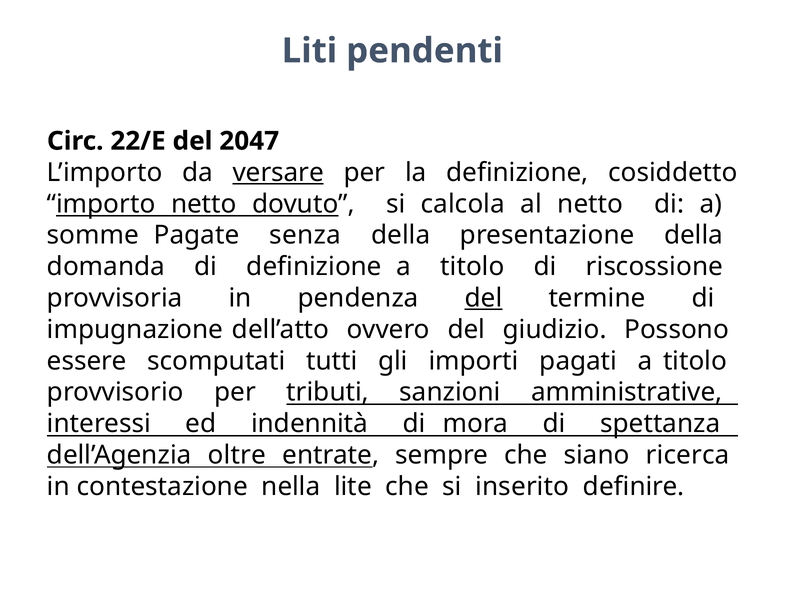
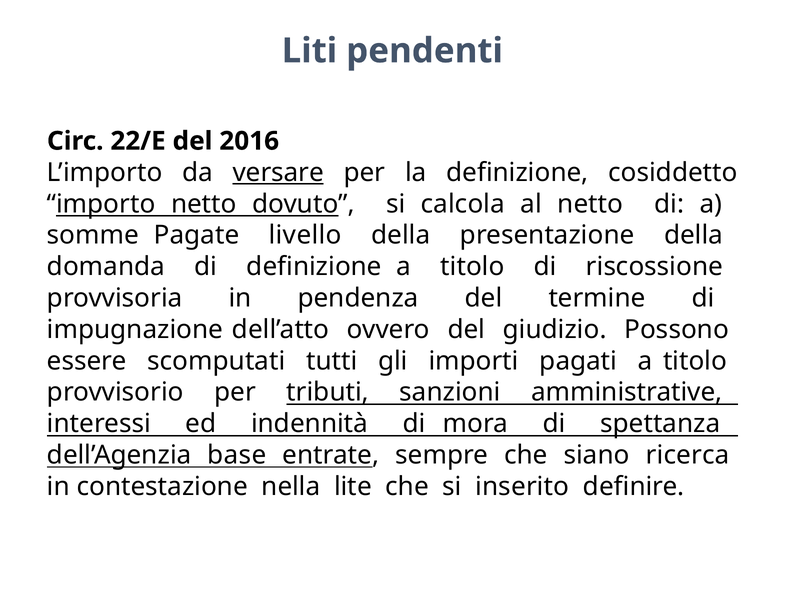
2047: 2047 -> 2016
senza: senza -> livello
del at (484, 298) underline: present -> none
oltre: oltre -> base
